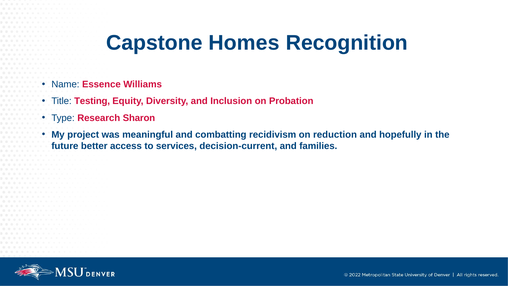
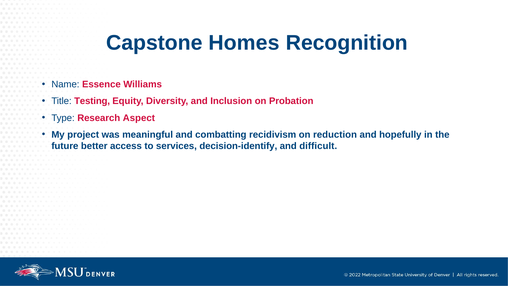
Sharon: Sharon -> Aspect
decision-current: decision-current -> decision-identify
families: families -> difficult
